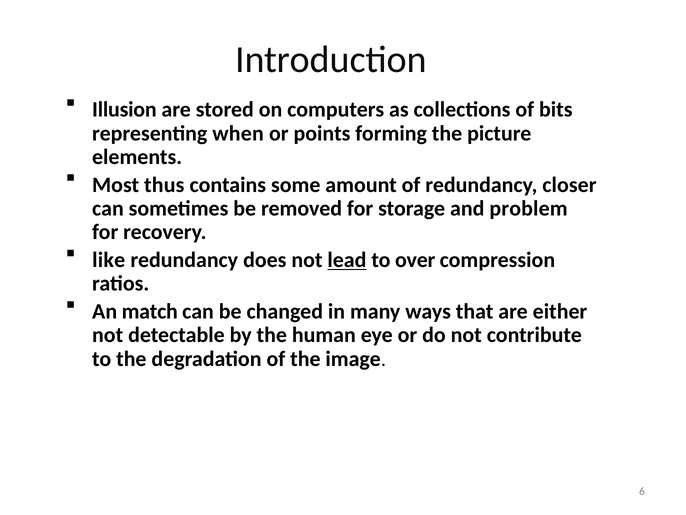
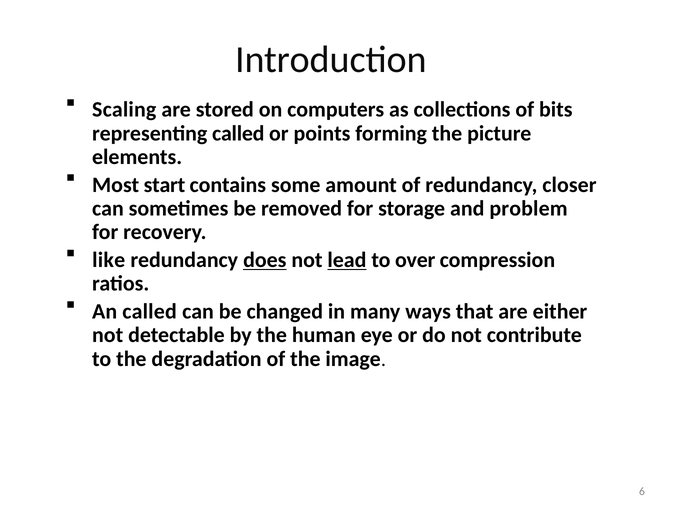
Illusion: Illusion -> Scaling
representing when: when -> called
thus: thus -> start
does underline: none -> present
An match: match -> called
